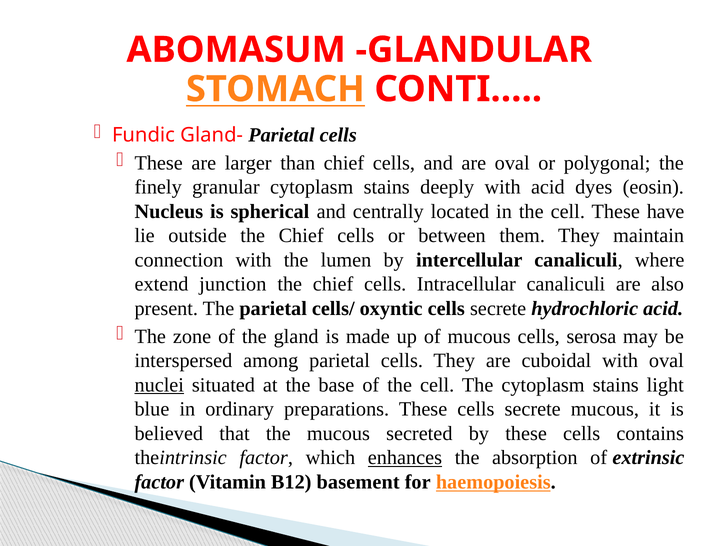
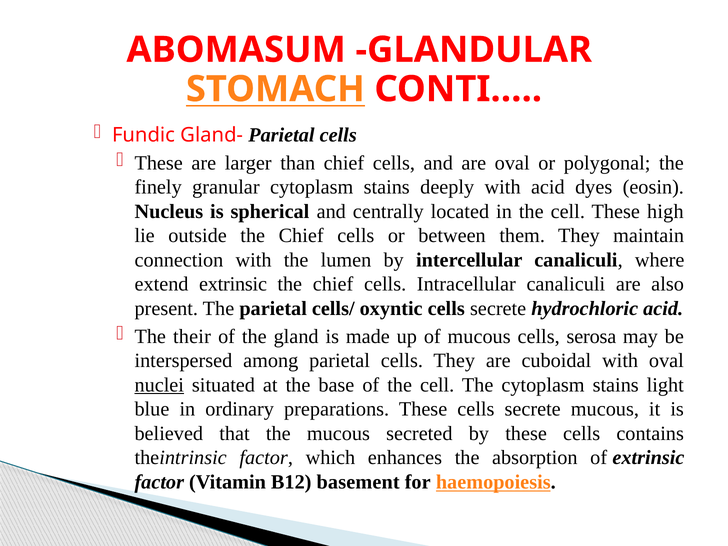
have: have -> high
extend junction: junction -> extrinsic
zone: zone -> their
enhances underline: present -> none
